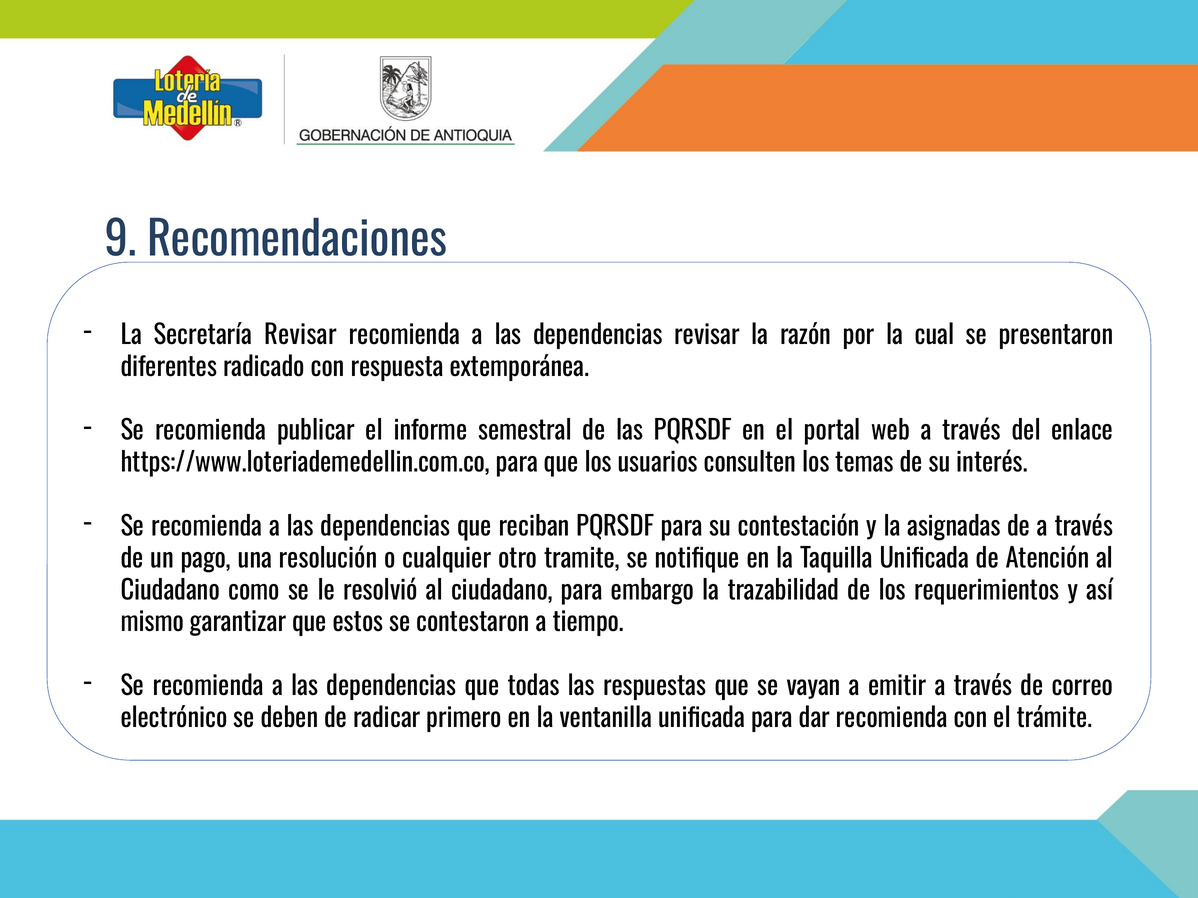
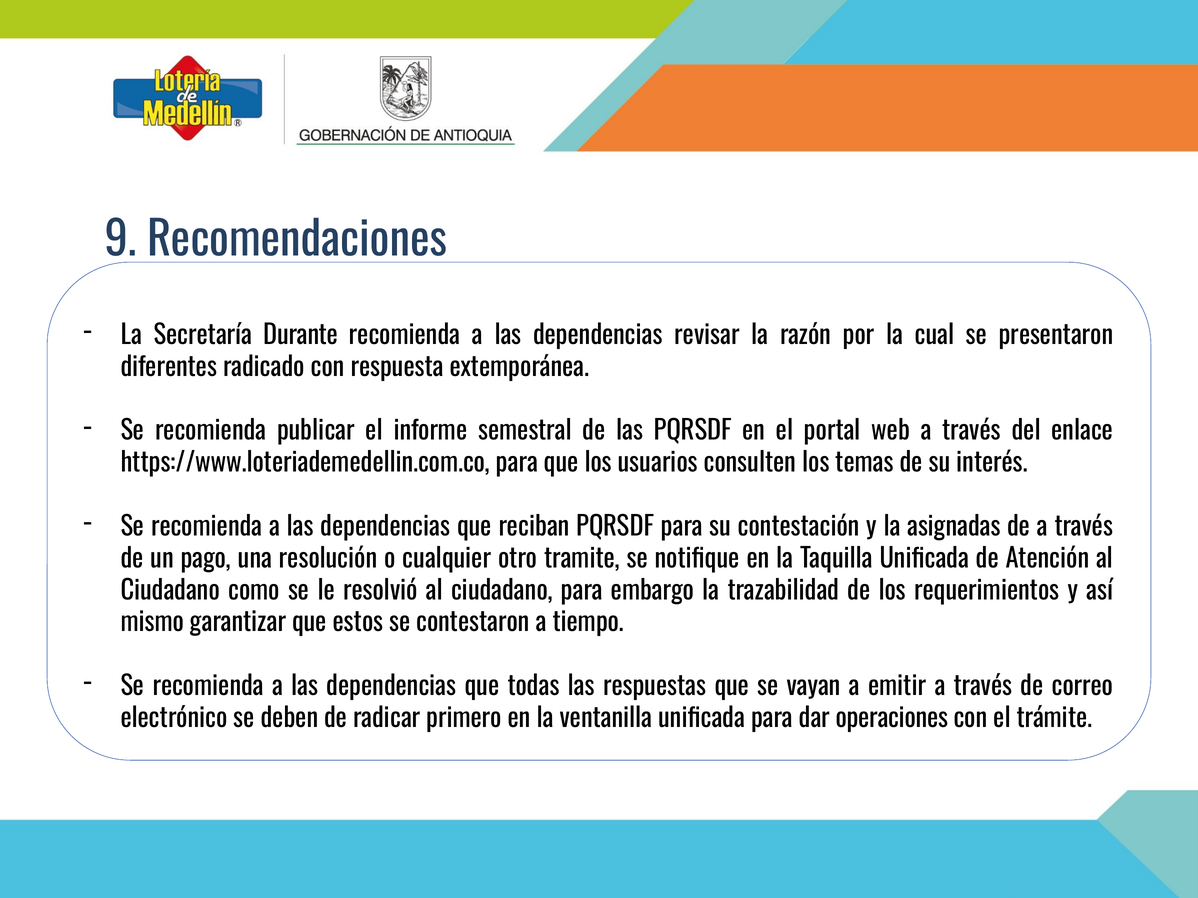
Secretaría Revisar: Revisar -> Durante
dar recomienda: recomienda -> operaciones
